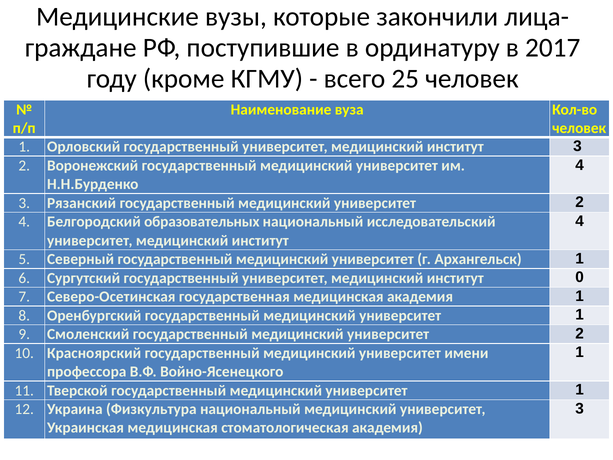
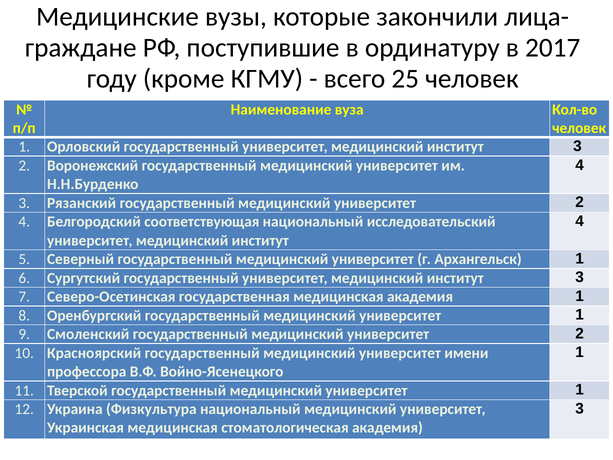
образовательных: образовательных -> соответствующая
0 at (580, 277): 0 -> 3
